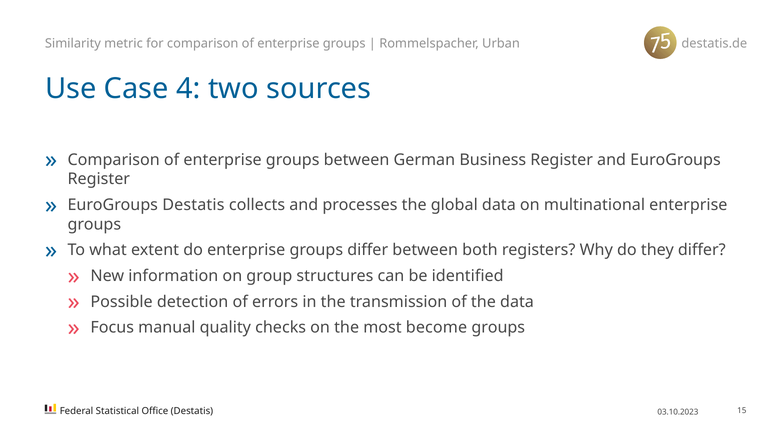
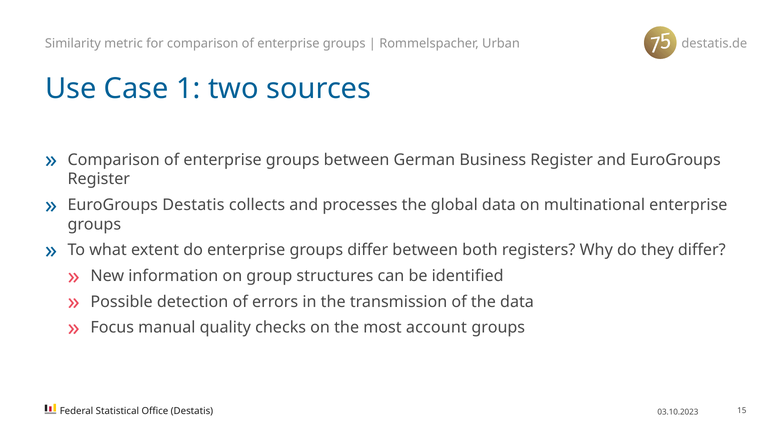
4: 4 -> 1
become: become -> account
